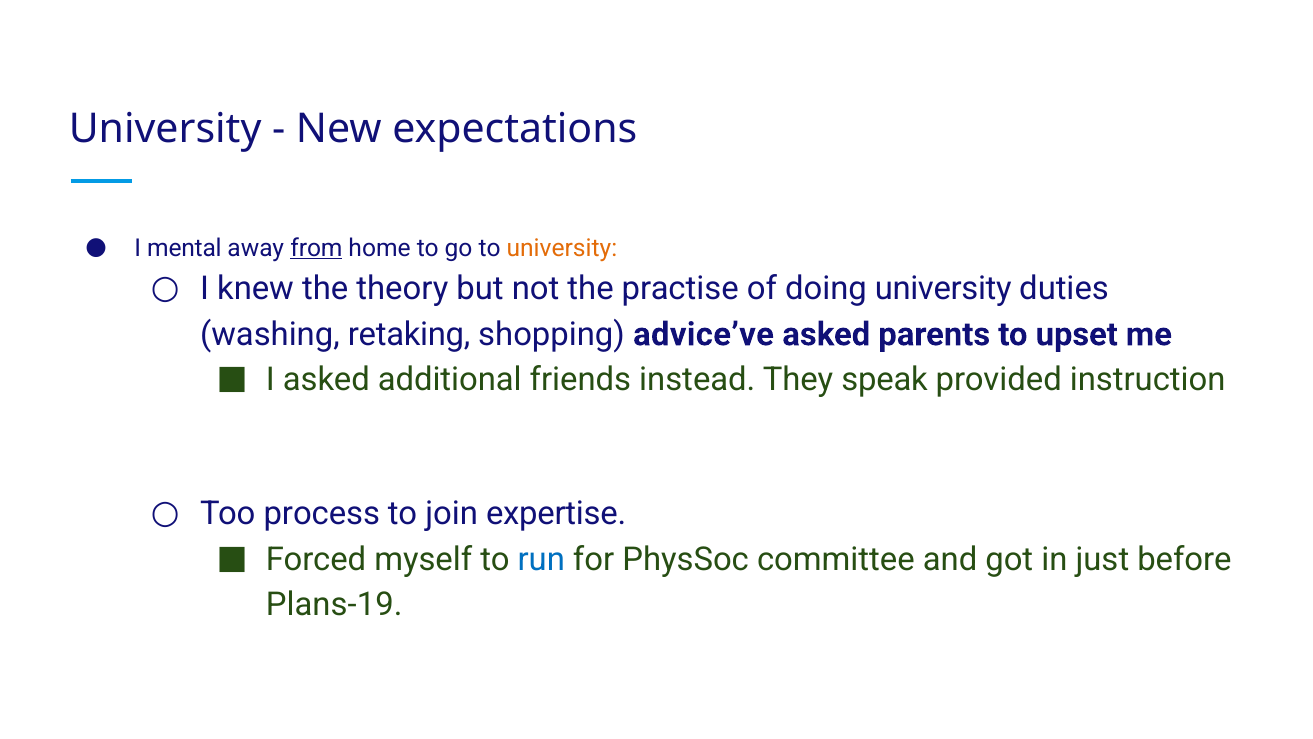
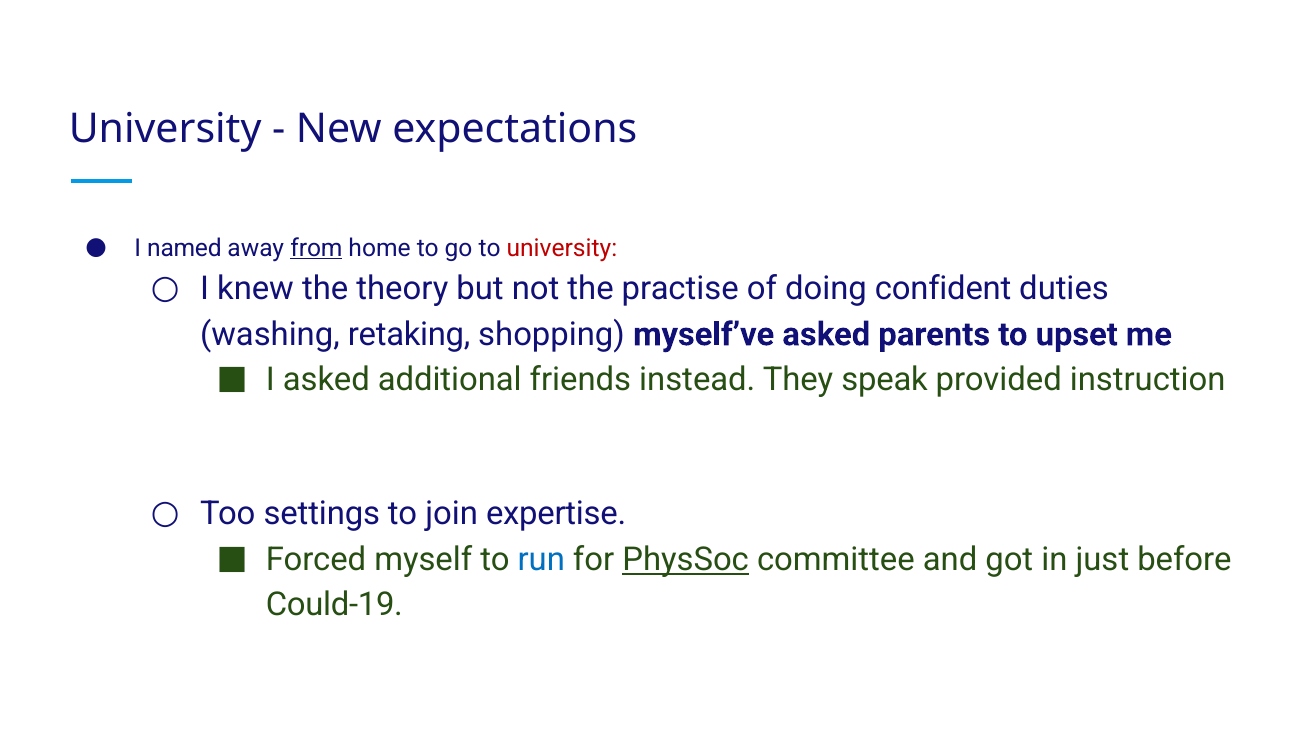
mental: mental -> named
university at (562, 248) colour: orange -> red
doing university: university -> confident
advice’ve: advice’ve -> myself’ve
process: process -> settings
PhysSoc underline: none -> present
Plans-19: Plans-19 -> Could-19
